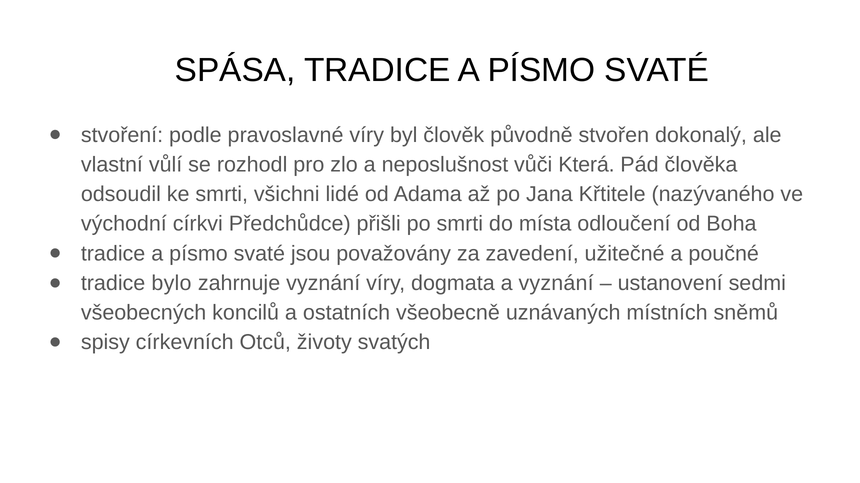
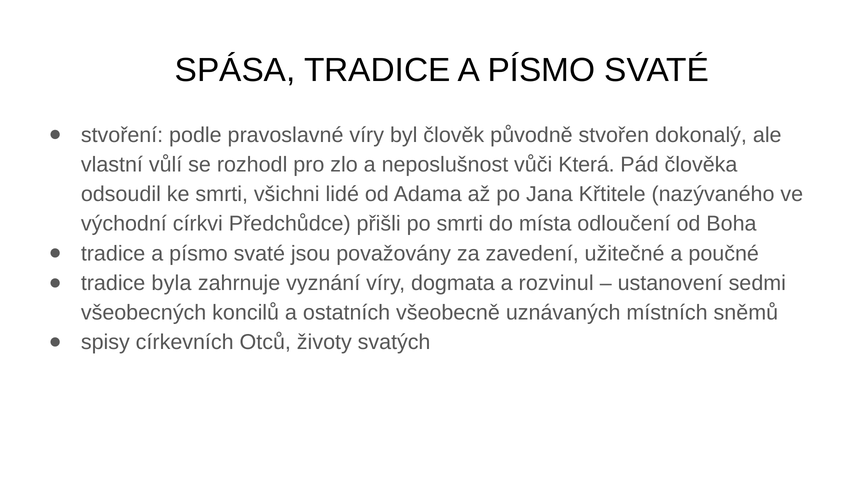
bylo: bylo -> byla
a vyznání: vyznání -> rozvinul
